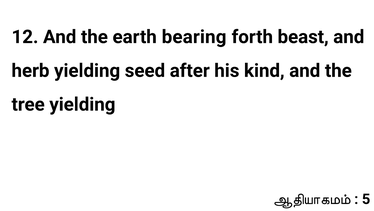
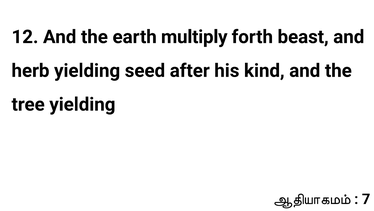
bearing: bearing -> multiply
5: 5 -> 7
